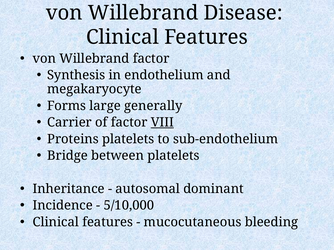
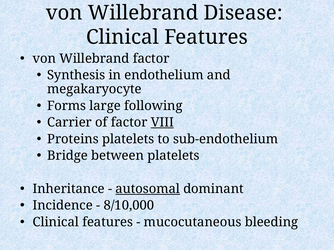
generally: generally -> following
autosomal underline: none -> present
5/10,000: 5/10,000 -> 8/10,000
